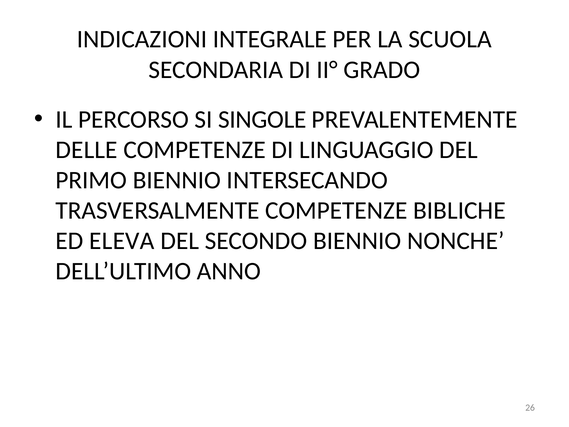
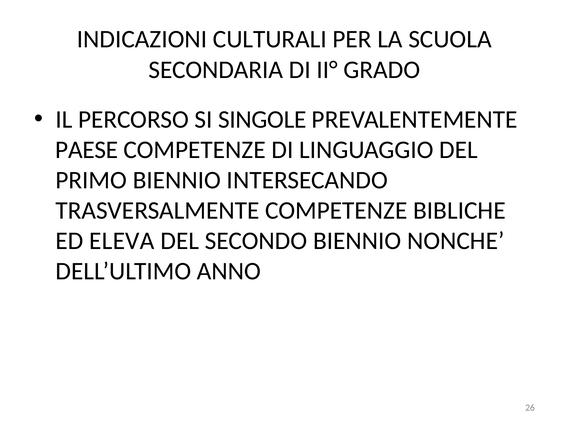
INTEGRALE: INTEGRALE -> CULTURALI
DELLE: DELLE -> PAESE
